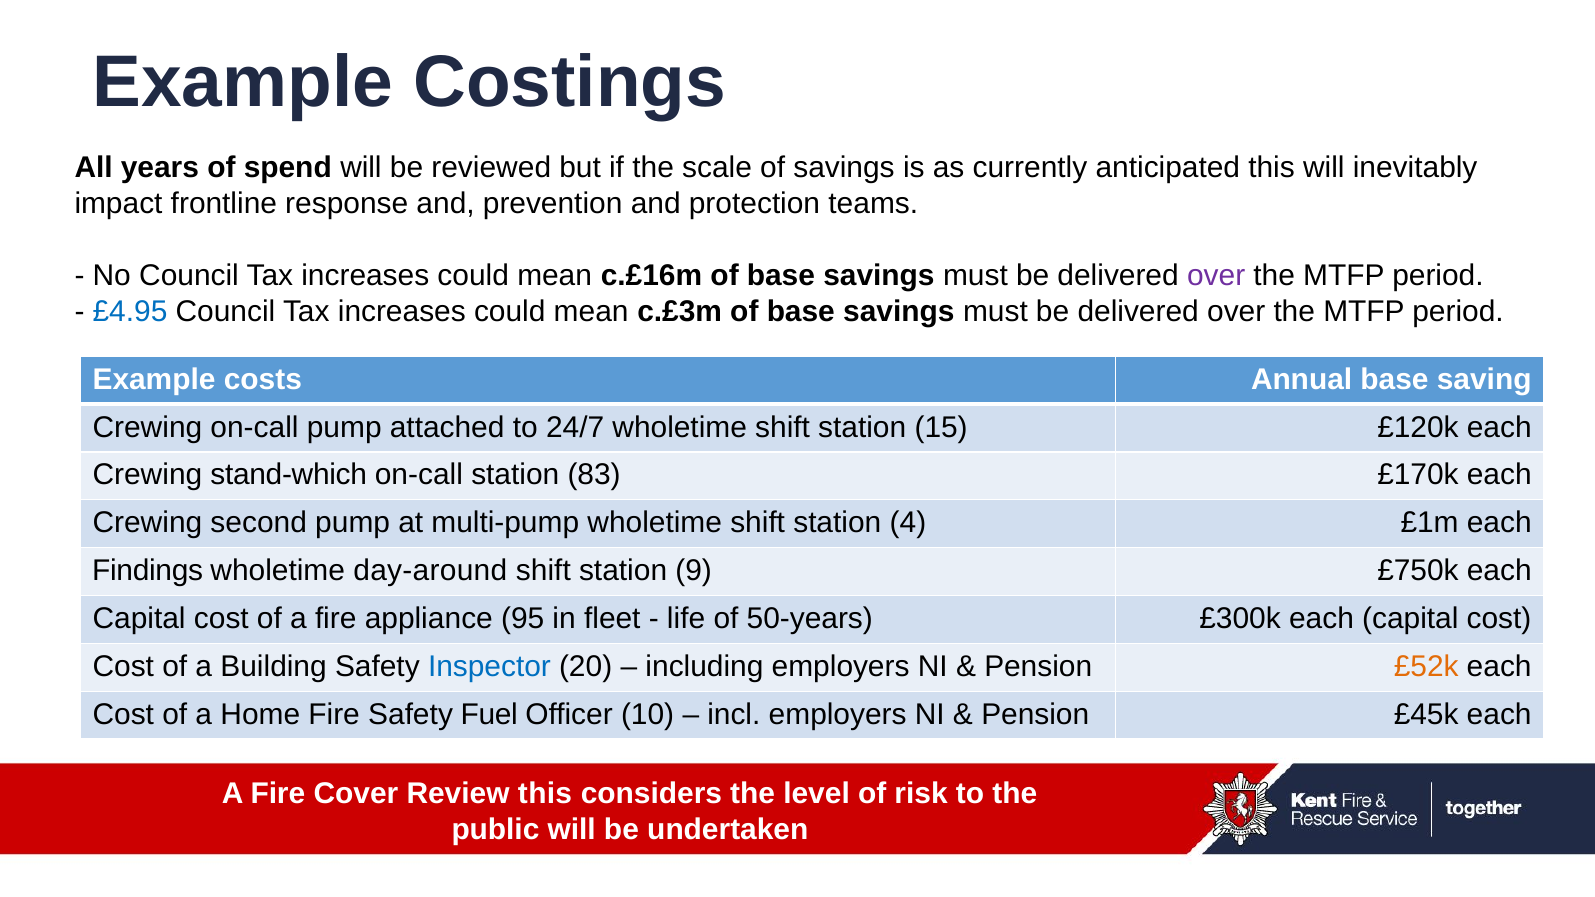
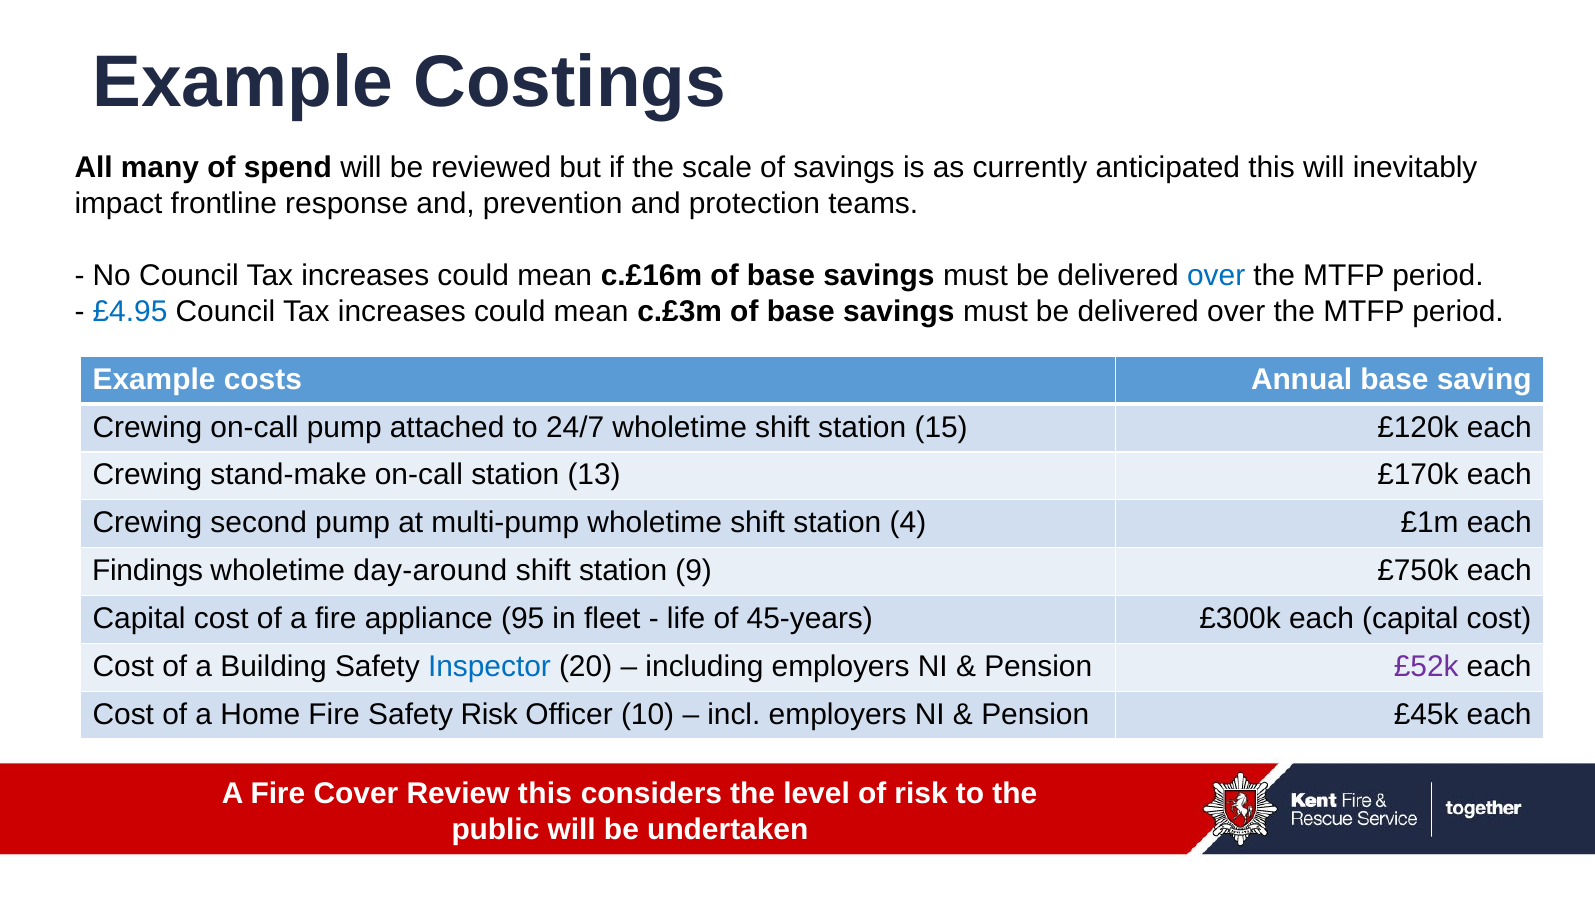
years: years -> many
over at (1216, 276) colour: purple -> blue
stand-which: stand-which -> stand-make
83: 83 -> 13
50-years: 50-years -> 45-years
£52k colour: orange -> purple
Safety Fuel: Fuel -> Risk
